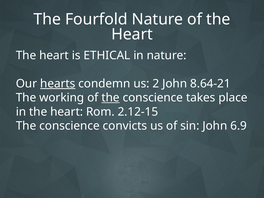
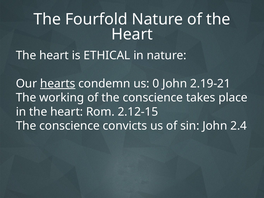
2: 2 -> 0
8.64-21: 8.64-21 -> 2.19-21
the at (111, 98) underline: present -> none
6.9: 6.9 -> 2.4
